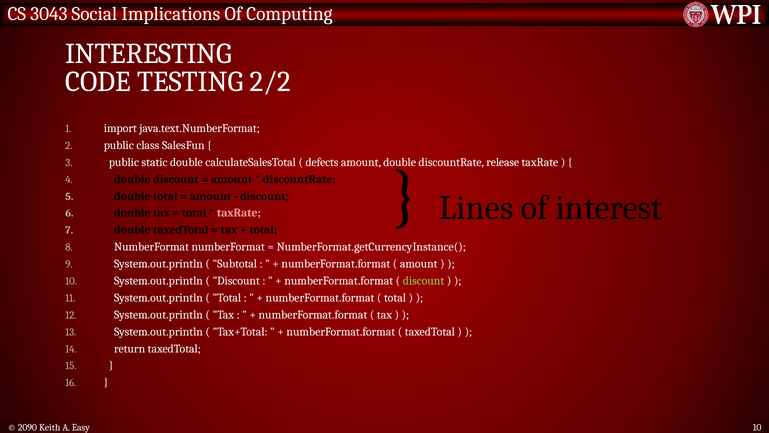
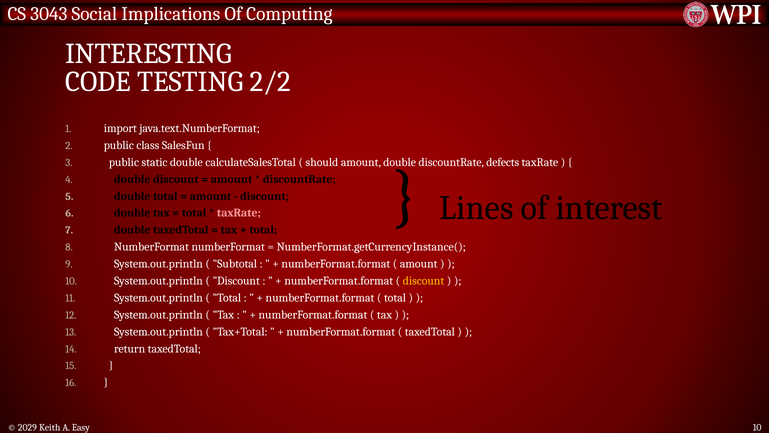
defects: defects -> should
release: release -> defects
discount at (424, 281) colour: light green -> yellow
2090: 2090 -> 2029
